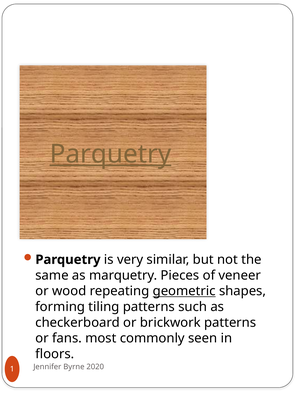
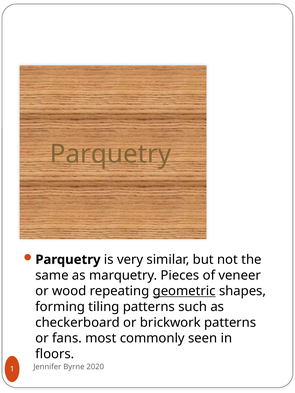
Parquetry at (110, 154) underline: present -> none
